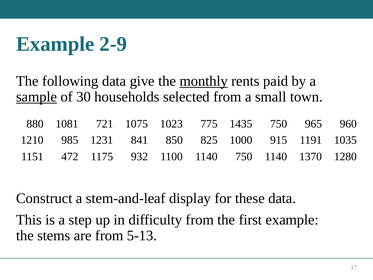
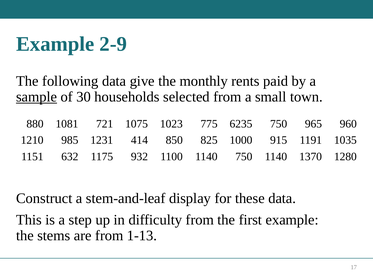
monthly underline: present -> none
1435: 1435 -> 6235
841: 841 -> 414
472: 472 -> 632
5-13: 5-13 -> 1-13
